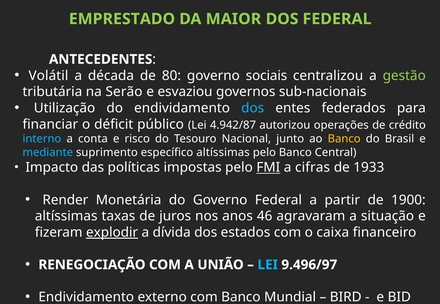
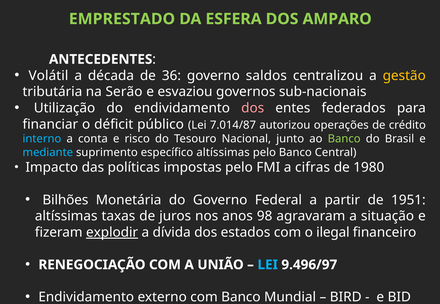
MAIOR: MAIOR -> ESFERA
DOS FEDERAL: FEDERAL -> AMPARO
80: 80 -> 36
sociais: sociais -> saldos
gestão colour: light green -> yellow
dos at (253, 108) colour: light blue -> pink
4.942/87: 4.942/87 -> 7.014/87
Banco at (344, 139) colour: yellow -> light green
FMI underline: present -> none
1933: 1933 -> 1980
Render: Render -> Bilhões
1900: 1900 -> 1951
46: 46 -> 98
caixa: caixa -> ilegal
